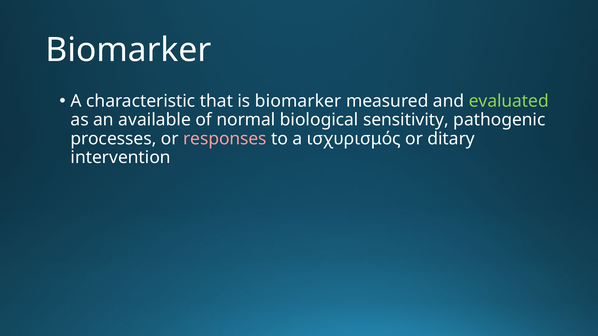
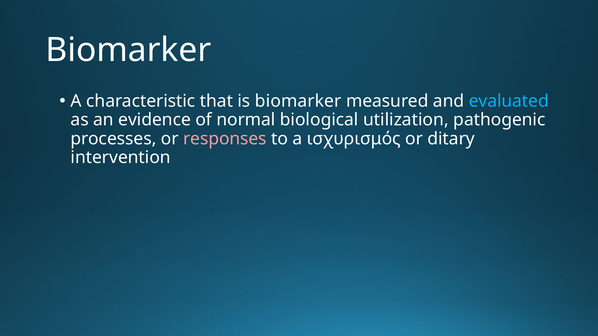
evaluated colour: light green -> light blue
available: available -> evidence
sensitivity: sensitivity -> utilization
